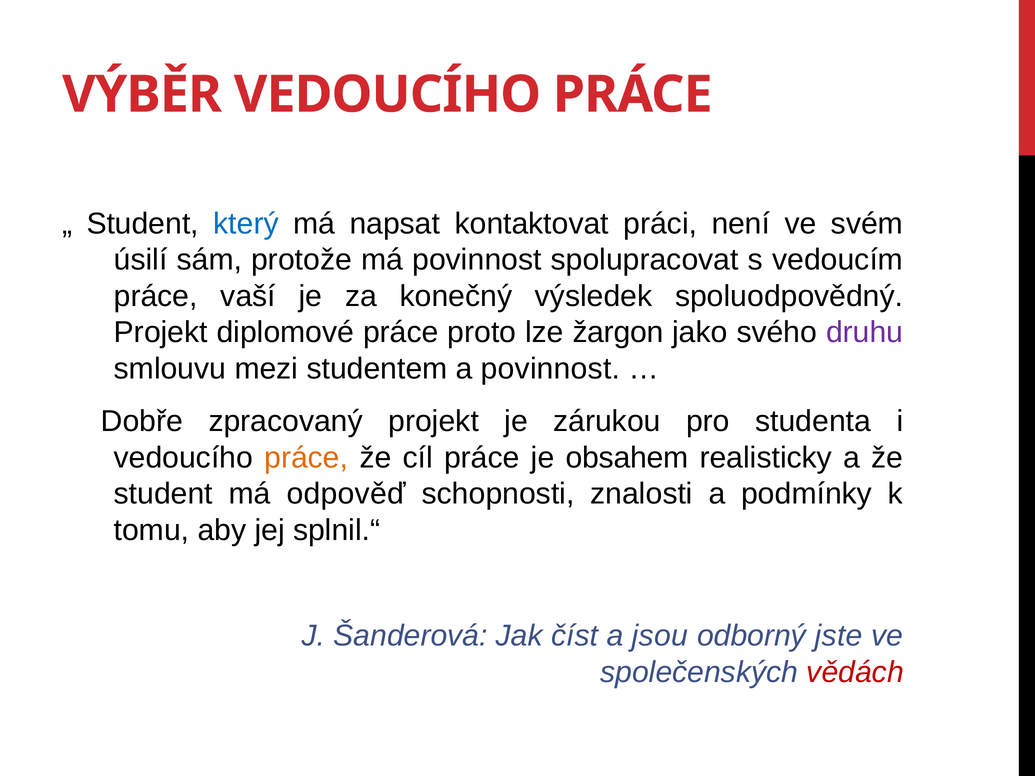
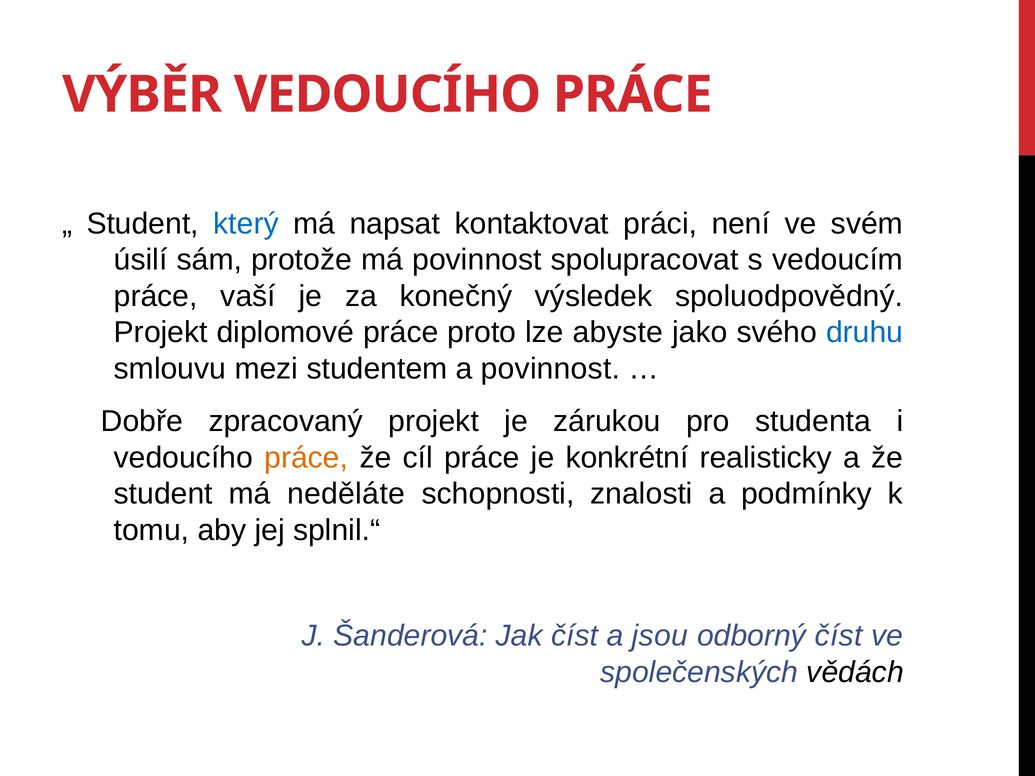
žargon: žargon -> abyste
druhu colour: purple -> blue
obsahem: obsahem -> konkrétní
odpověď: odpověď -> neděláte
odborný jste: jste -> číst
vědách colour: red -> black
